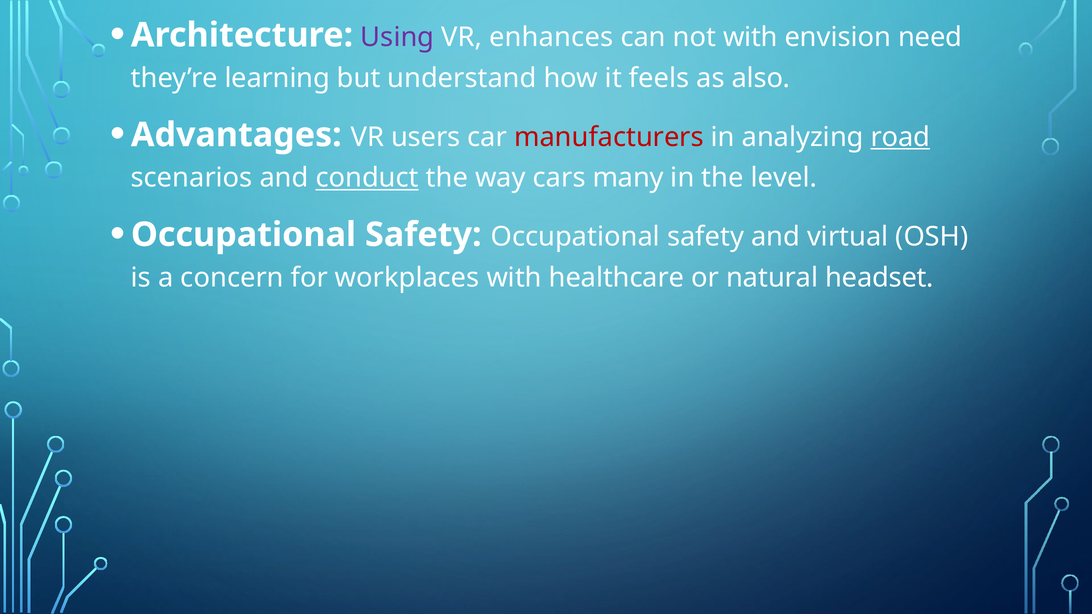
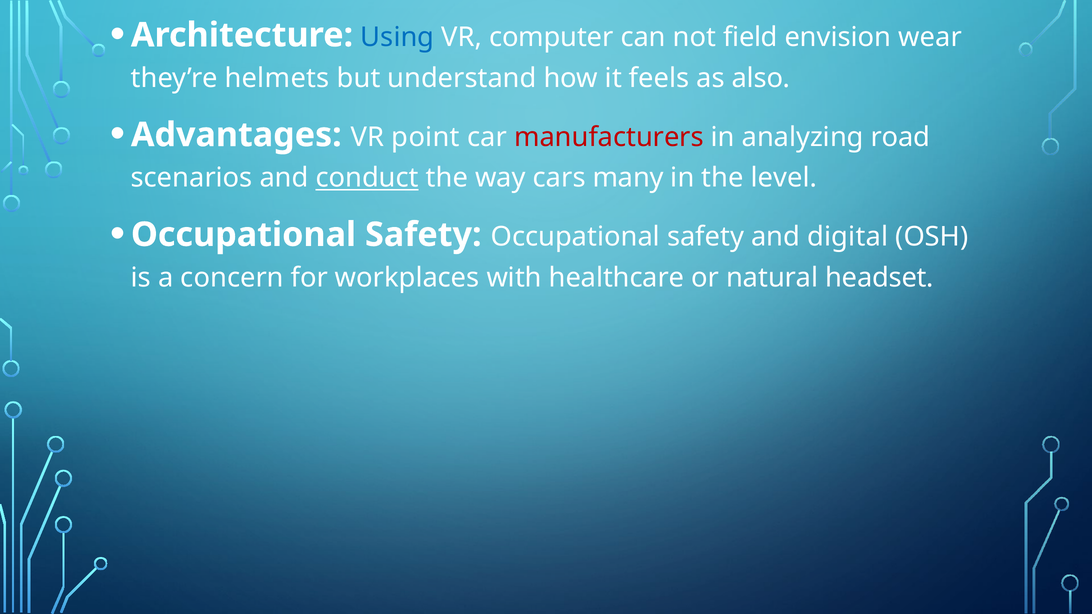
Using colour: purple -> blue
enhances: enhances -> computer
not with: with -> field
need: need -> wear
learning: learning -> helmets
users: users -> point
road underline: present -> none
virtual: virtual -> digital
